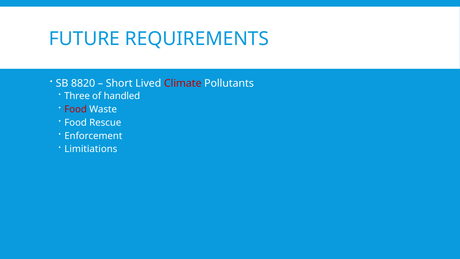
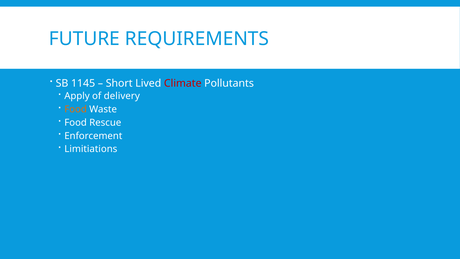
8820: 8820 -> 1145
Three: Three -> Apply
handled: handled -> delivery
Food at (76, 109) colour: red -> orange
